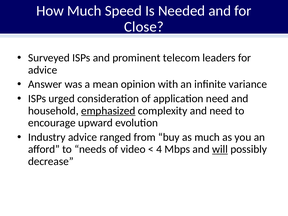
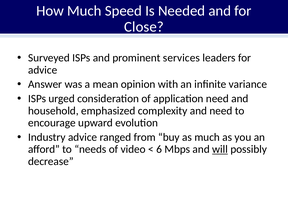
telecom: telecom -> services
emphasized underline: present -> none
4: 4 -> 6
